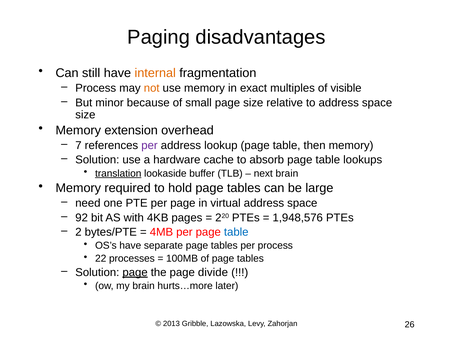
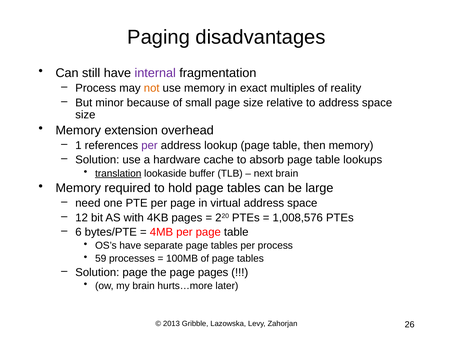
internal colour: orange -> purple
visible: visible -> reality
7: 7 -> 1
92: 92 -> 12
1,948,576: 1,948,576 -> 1,008,576
2: 2 -> 6
table at (236, 233) colour: blue -> black
22: 22 -> 59
page at (135, 273) underline: present -> none
page divide: divide -> pages
